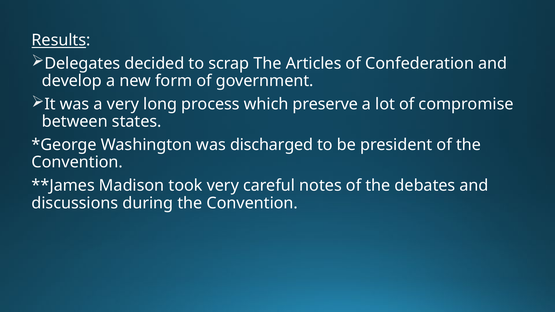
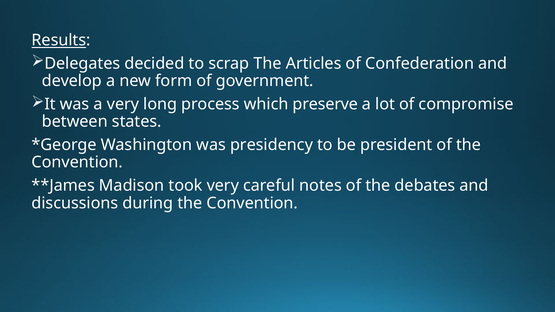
discharged: discharged -> presidency
